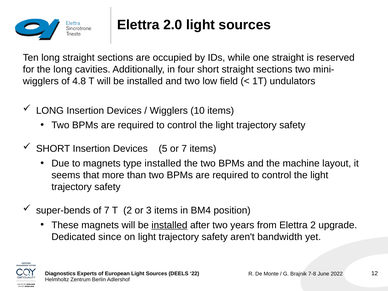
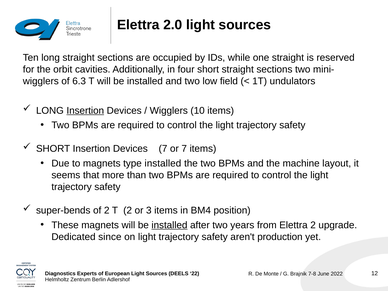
the long: long -> orbit
4.8: 4.8 -> 6.3
Insertion at (85, 111) underline: none -> present
Devices 5: 5 -> 7
of 7: 7 -> 2
bandwidth: bandwidth -> production
